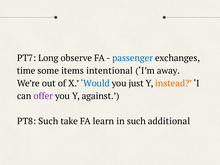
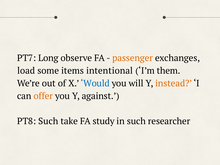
passenger colour: blue -> orange
time: time -> load
away: away -> them
just: just -> will
offer colour: purple -> orange
learn: learn -> study
additional: additional -> researcher
